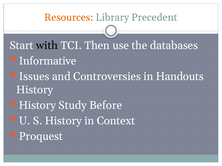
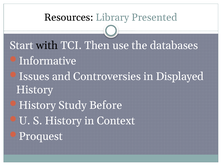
Resources colour: orange -> black
Precedent: Precedent -> Presented
Handouts: Handouts -> Displayed
